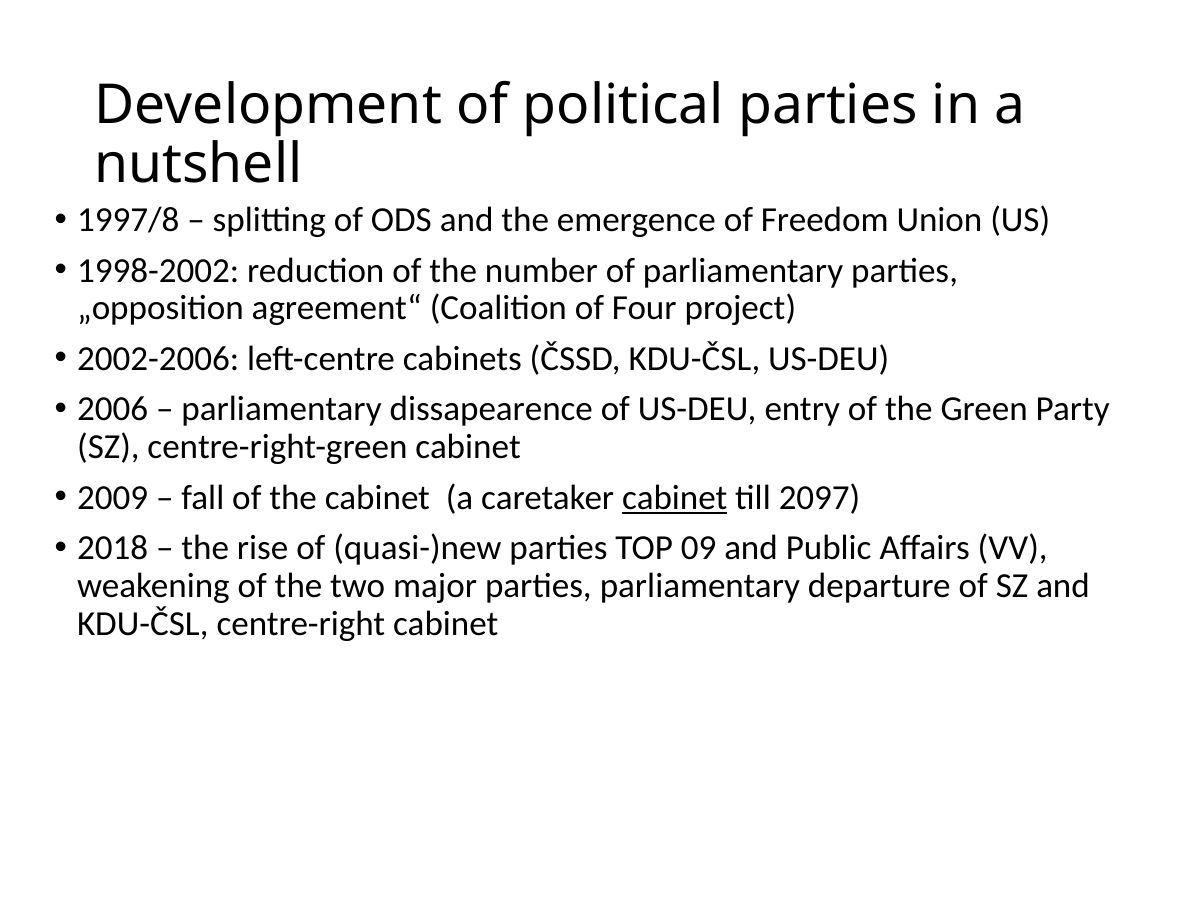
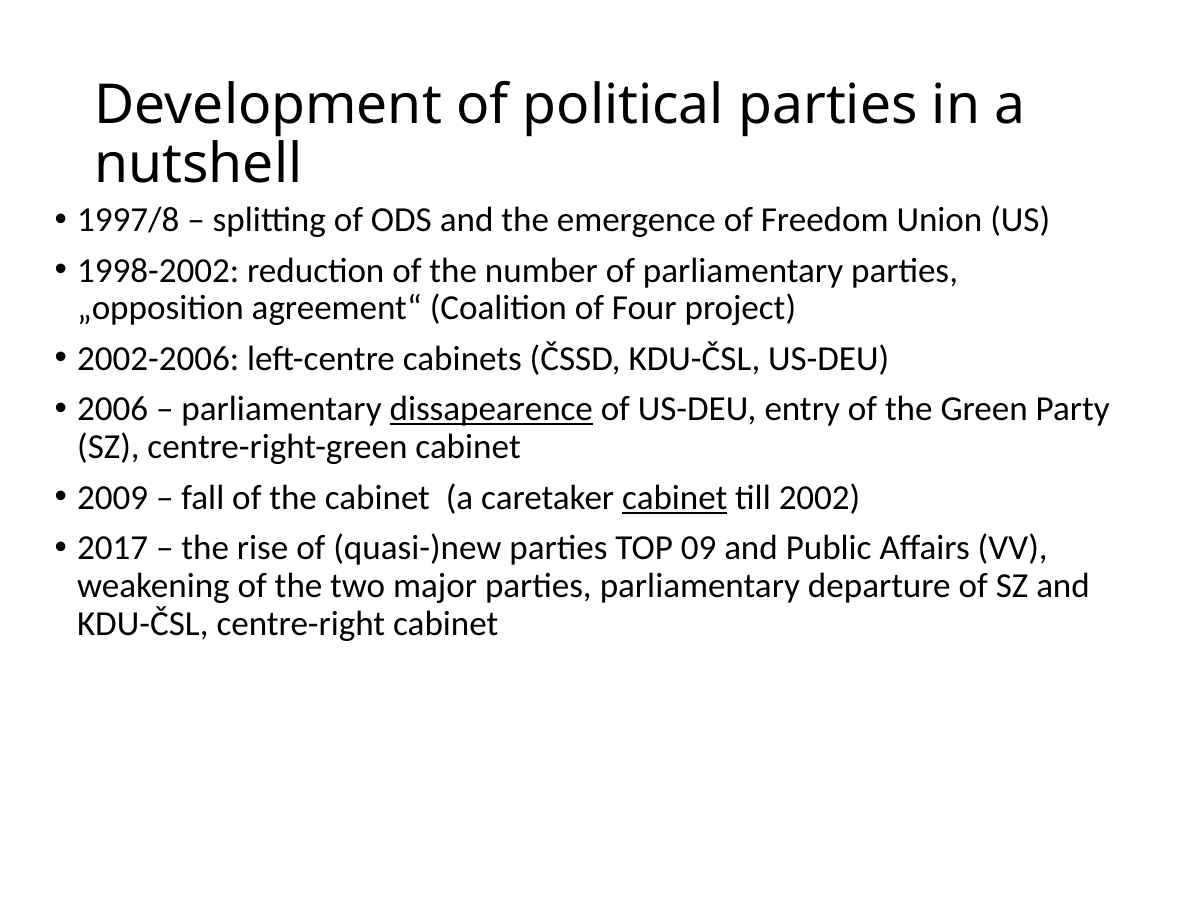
dissapearence underline: none -> present
2097: 2097 -> 2002
2018: 2018 -> 2017
